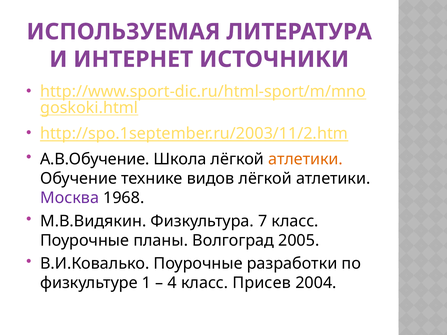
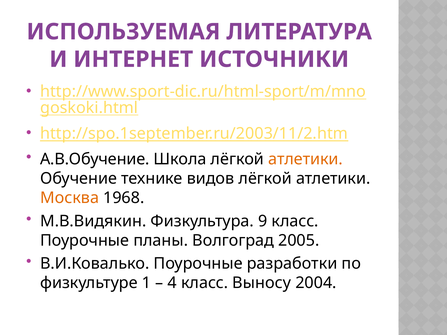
Москва colour: purple -> orange
7: 7 -> 9
Присев: Присев -> Выносу
